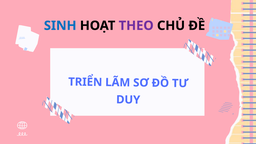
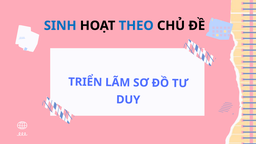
THEO colour: purple -> blue
